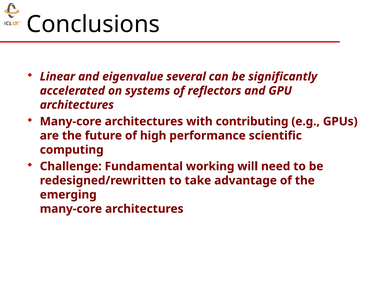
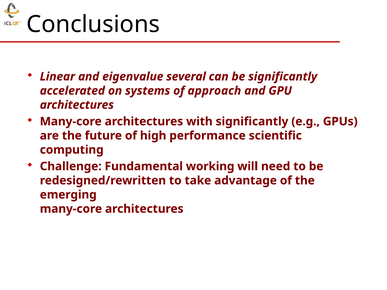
reflectors: reflectors -> approach
with contributing: contributing -> significantly
